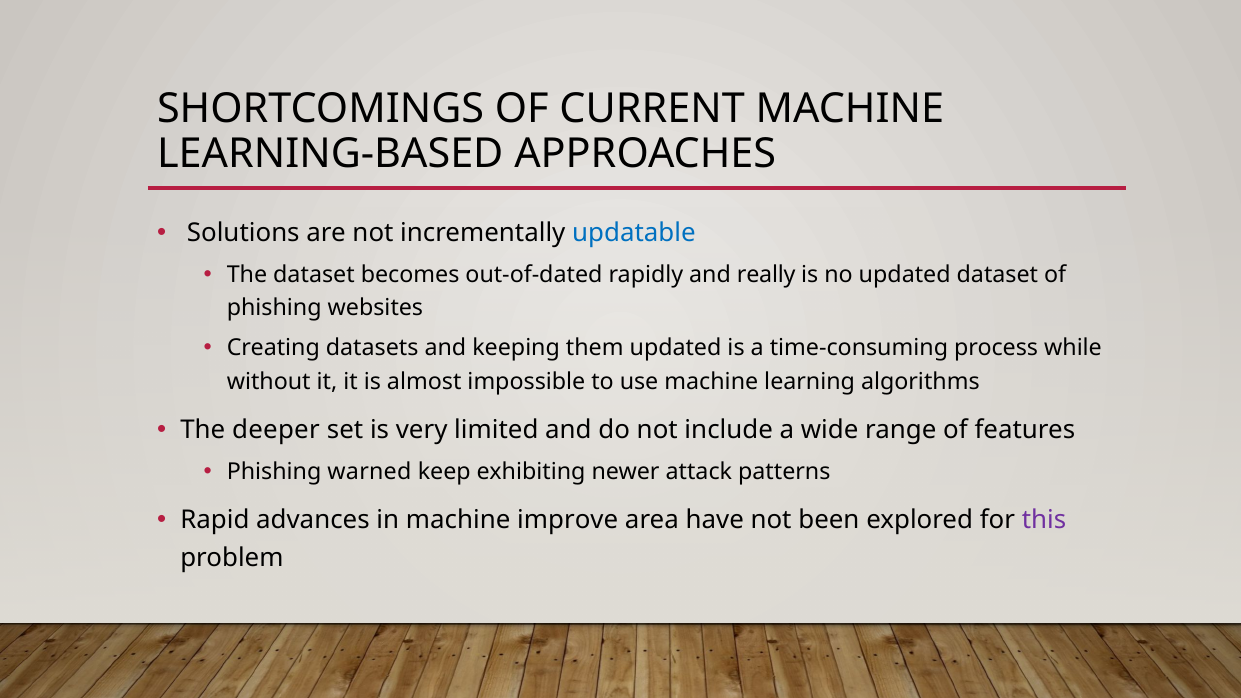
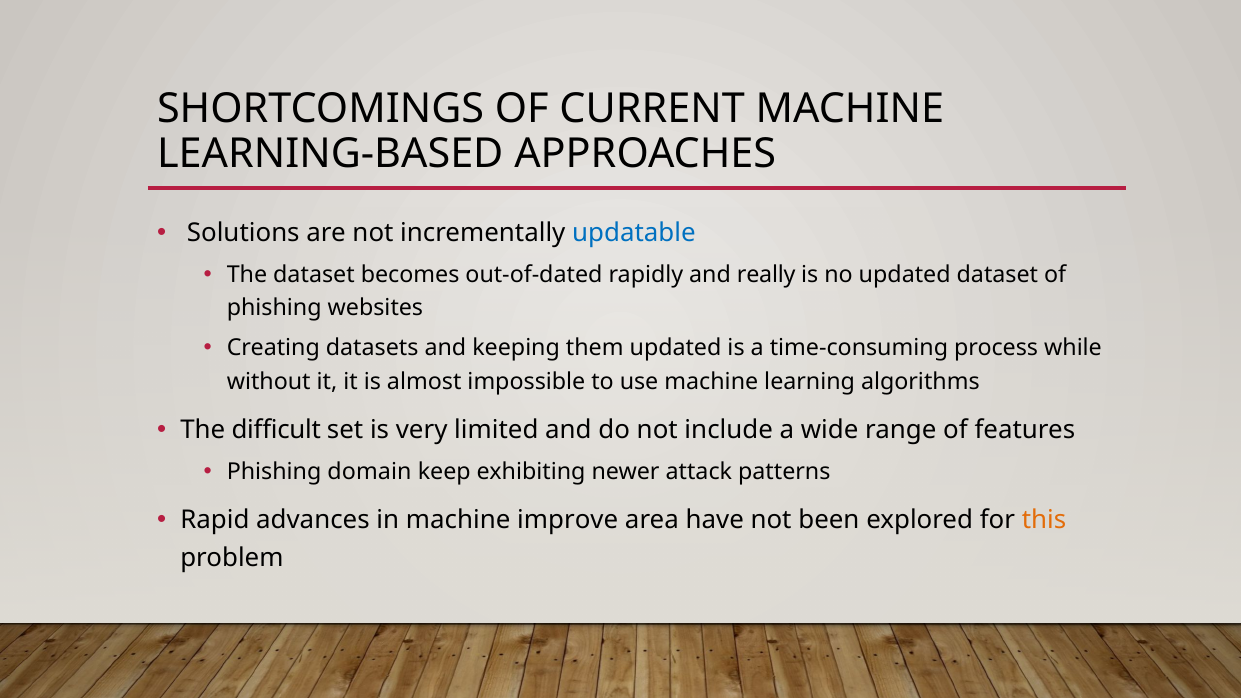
deeper: deeper -> difficult
warned: warned -> domain
this colour: purple -> orange
